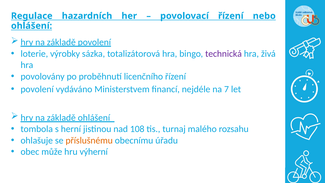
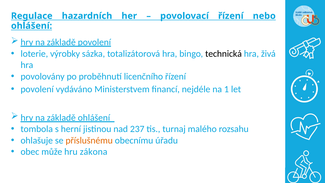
technická colour: purple -> black
7: 7 -> 1
108: 108 -> 237
výherní: výherní -> zákona
